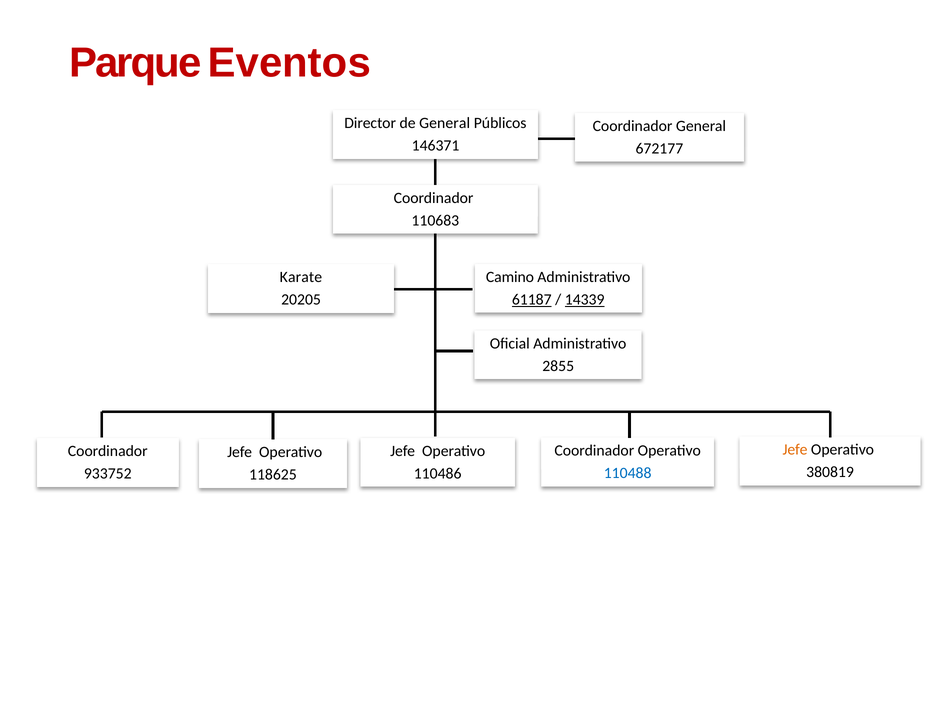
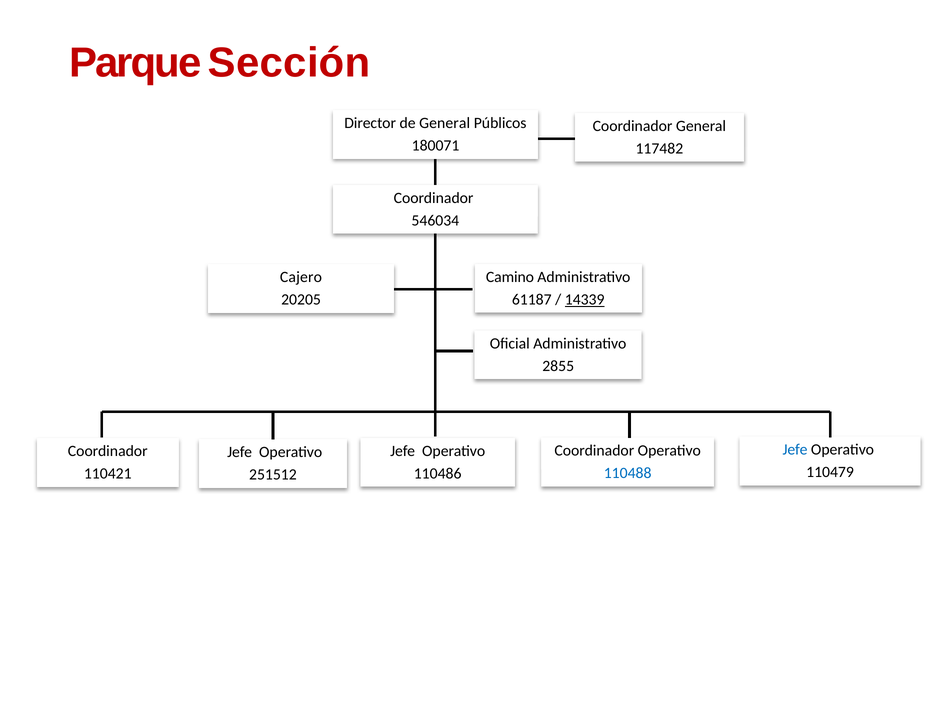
Eventos: Eventos -> Sección
146371: 146371 -> 180071
672177: 672177 -> 117482
110683: 110683 -> 546034
Karate: Karate -> Cajero
61187 underline: present -> none
Jefe at (795, 450) colour: orange -> blue
380819: 380819 -> 110479
933752: 933752 -> 110421
118625: 118625 -> 251512
